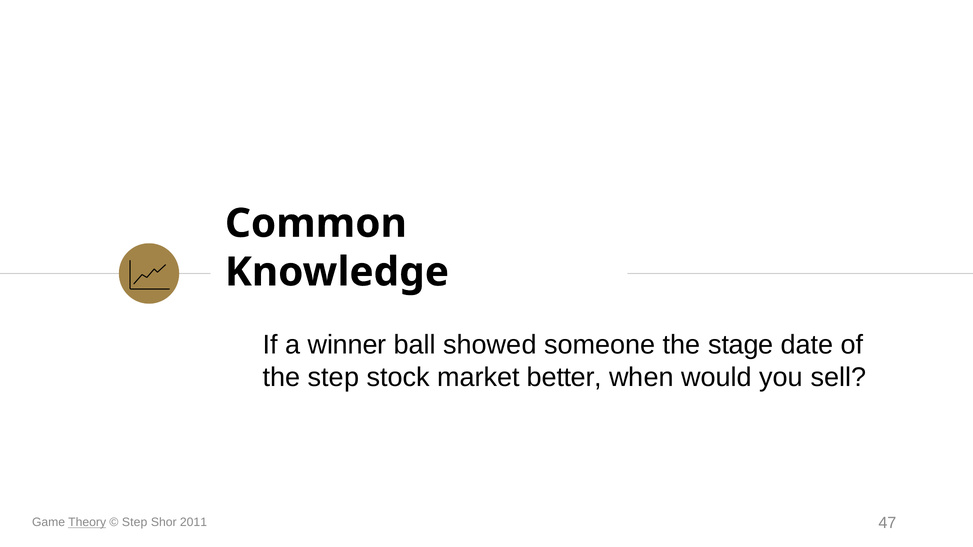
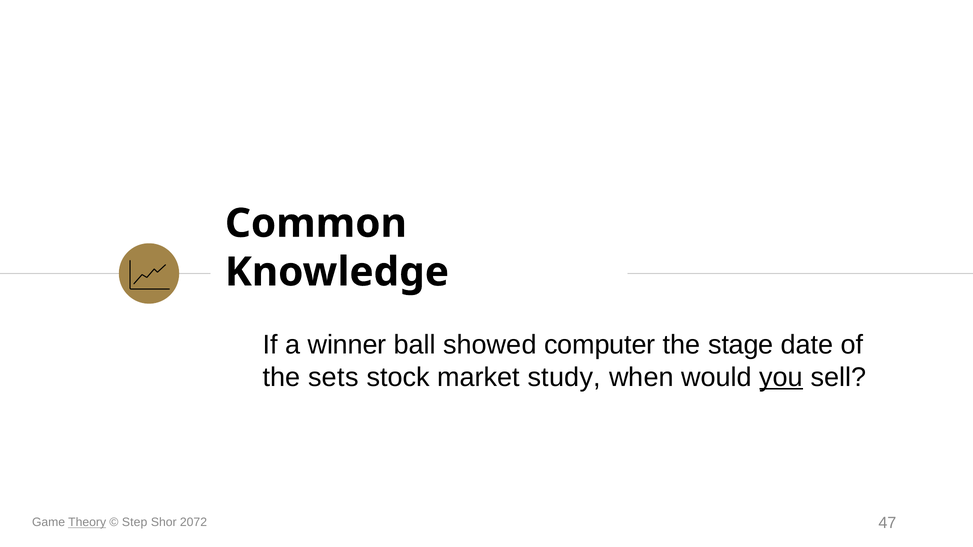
someone: someone -> computer
the step: step -> sets
better: better -> study
you underline: none -> present
2011: 2011 -> 2072
